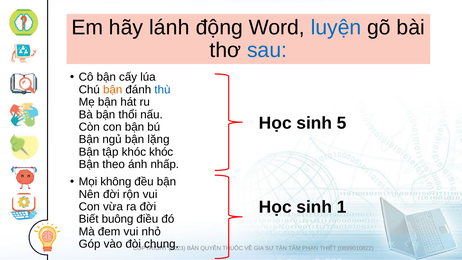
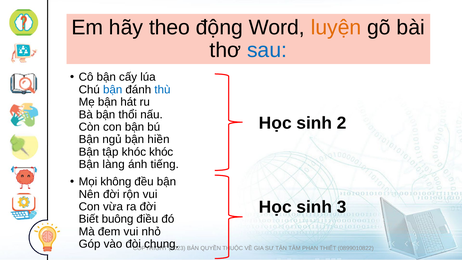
lánh: lánh -> theo
luyện colour: blue -> orange
bận at (113, 90) colour: orange -> blue
5: 5 -> 2
lặng: lặng -> hiền
theo: theo -> làng
nhấp: nhấp -> tiếng
1: 1 -> 3
